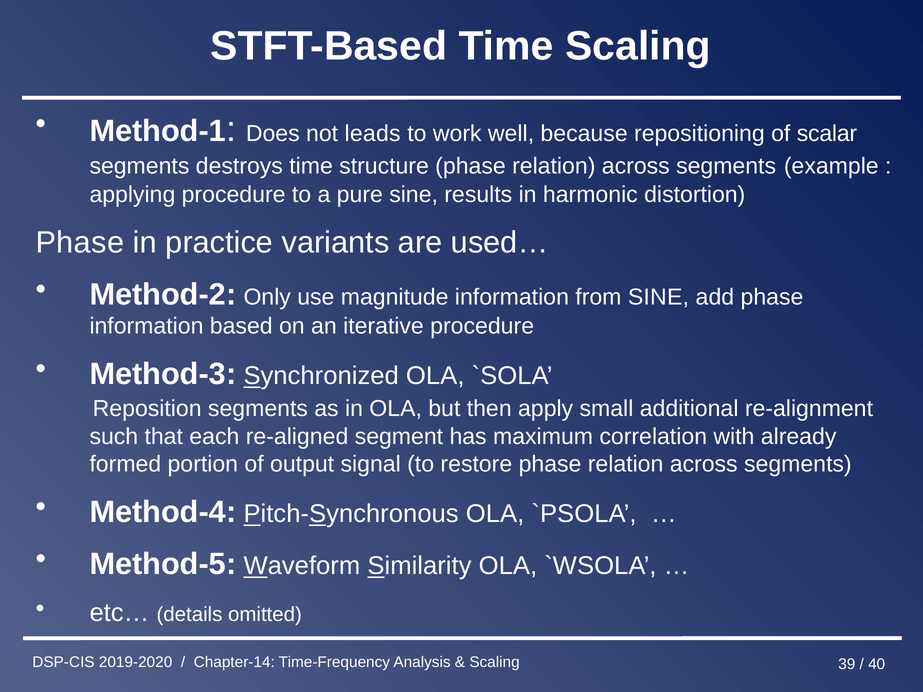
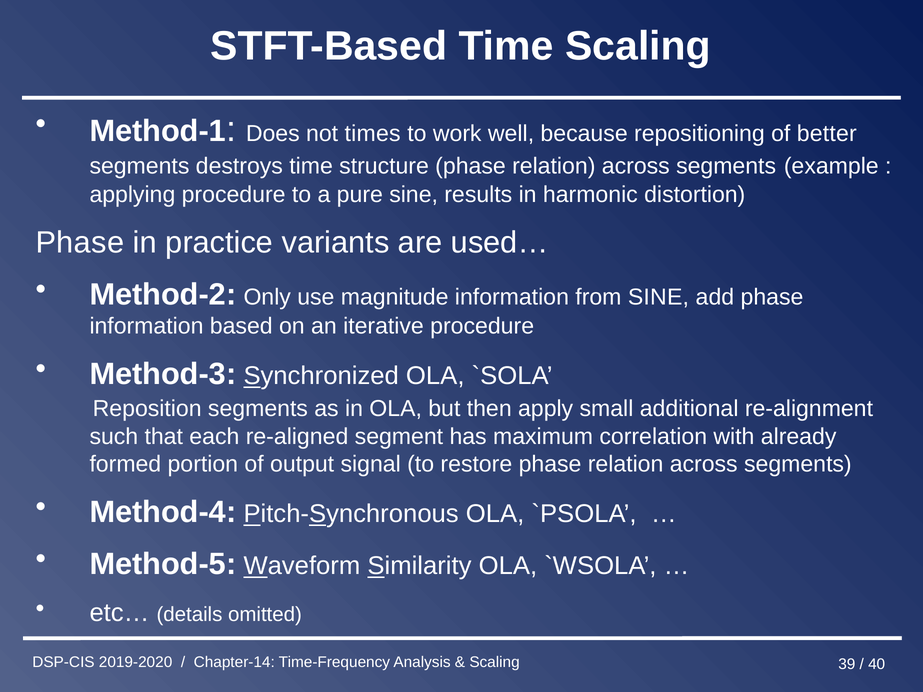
leads: leads -> times
scalar: scalar -> better
